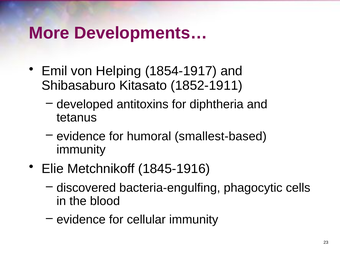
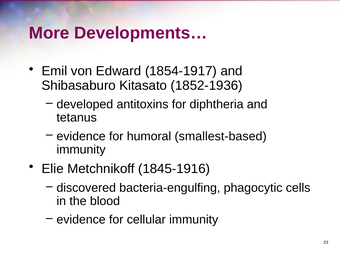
Helping: Helping -> Edward
1852-1911: 1852-1911 -> 1852-1936
